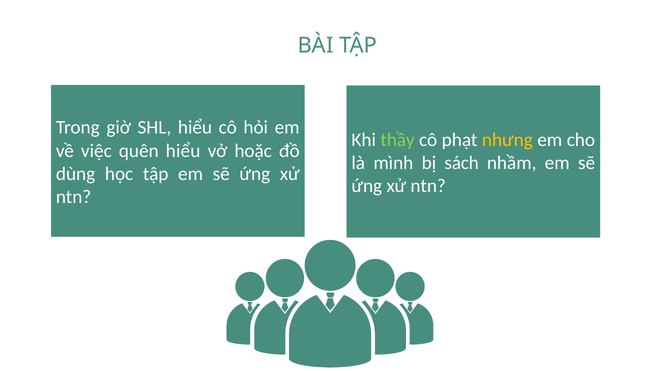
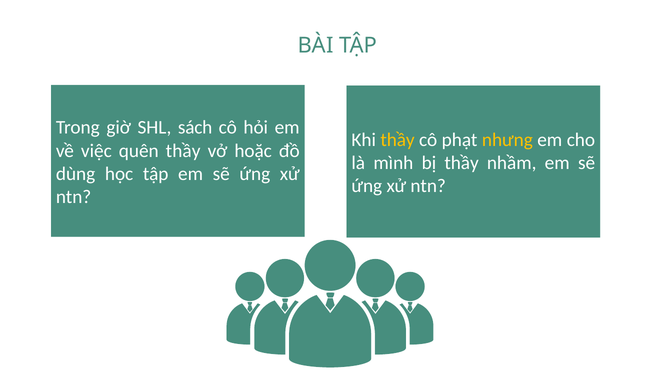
SHL hiểu: hiểu -> sách
thầy at (398, 140) colour: light green -> yellow
quên hiểu: hiểu -> thầy
bị sách: sách -> thầy
